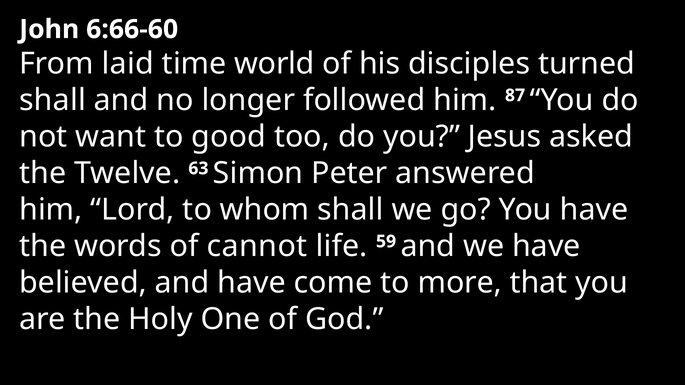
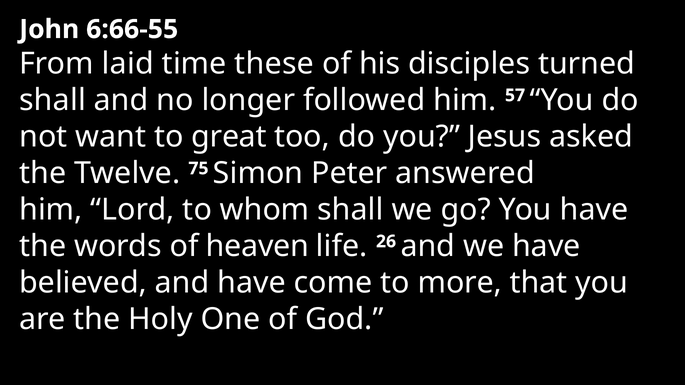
6:66-60: 6:66-60 -> 6:66-55
world: world -> these
87: 87 -> 57
good: good -> great
63: 63 -> 75
cannot: cannot -> heaven
59: 59 -> 26
